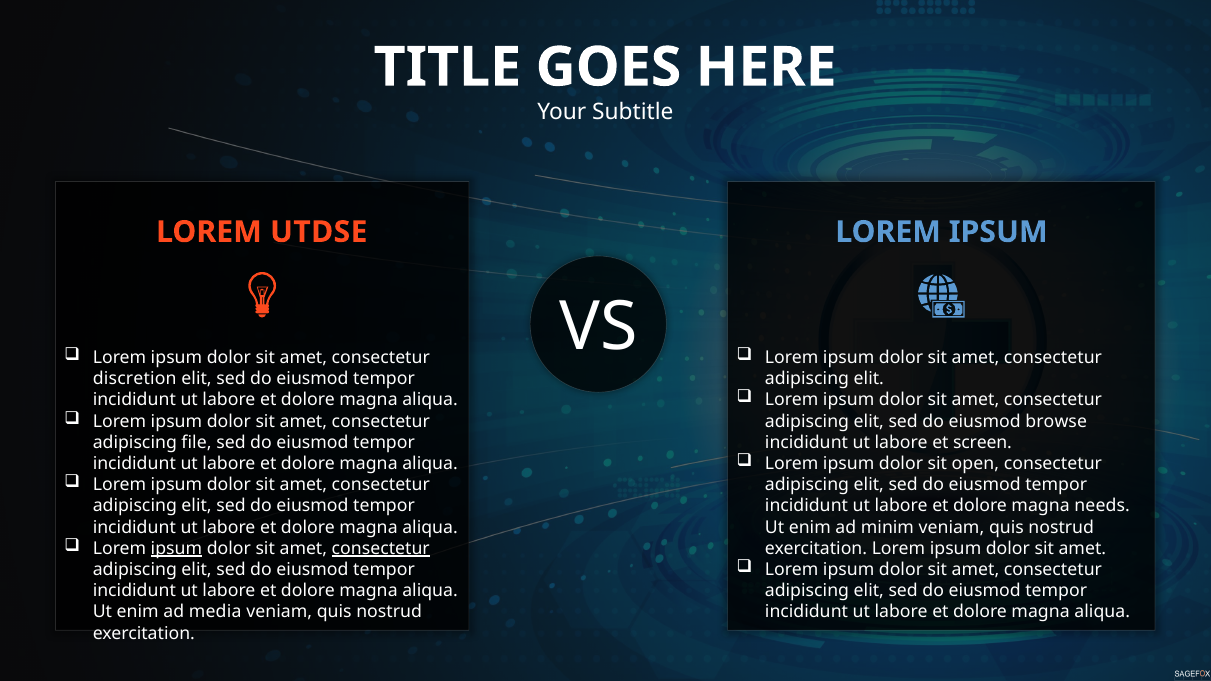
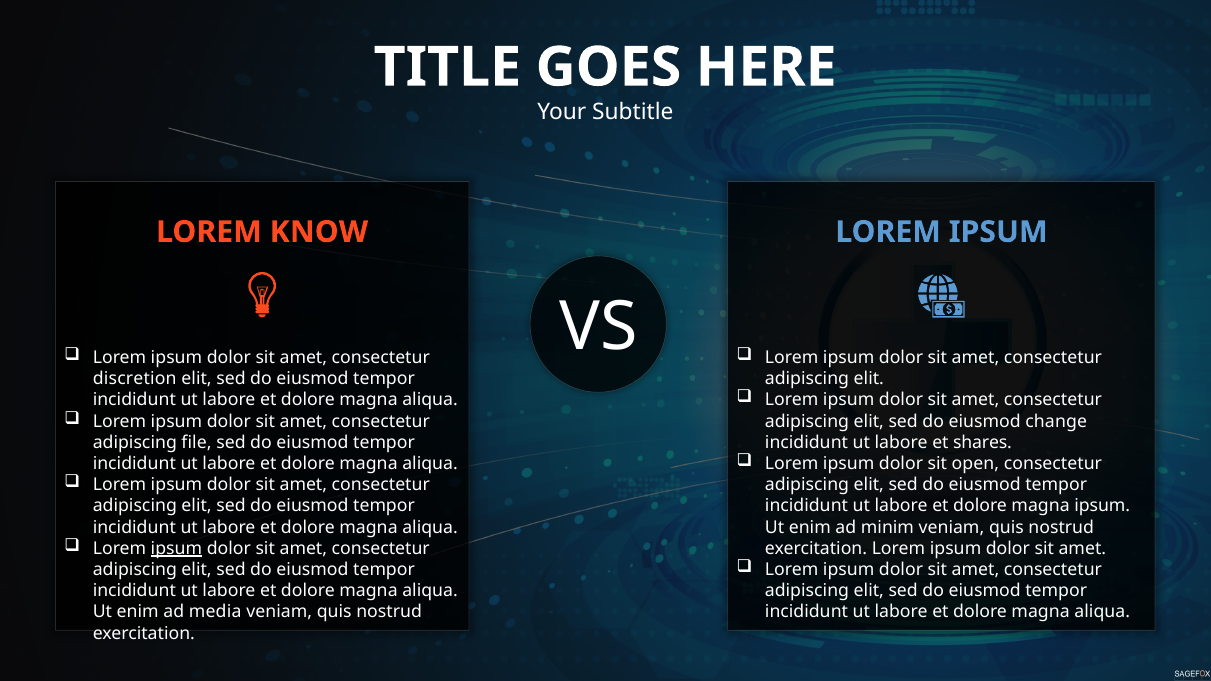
UTDSE: UTDSE -> KNOW
browse: browse -> change
screen: screen -> shares
magna needs: needs -> ipsum
consectetur at (381, 549) underline: present -> none
